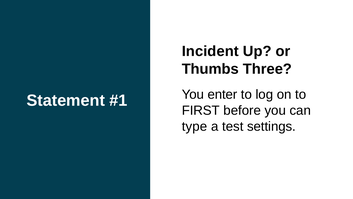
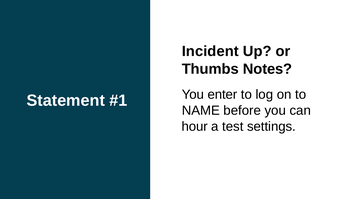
Three: Three -> Notes
FIRST: FIRST -> NAME
type: type -> hour
